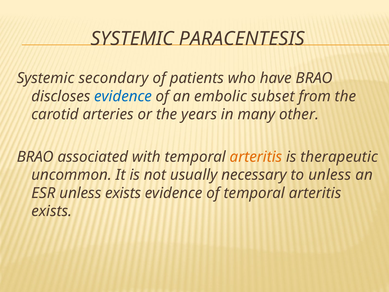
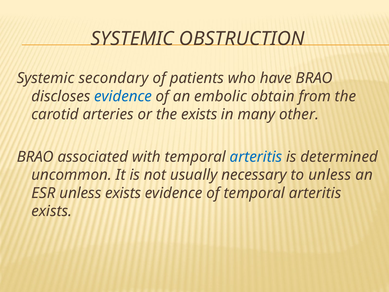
PARACENTESIS: PARACENTESIS -> OBSTRUCTION
subset: subset -> obtain
the years: years -> exists
arteritis at (256, 157) colour: orange -> blue
therapeutic: therapeutic -> determined
